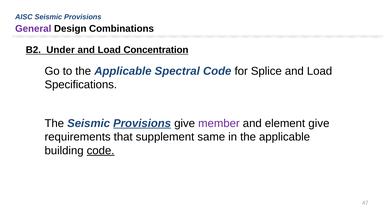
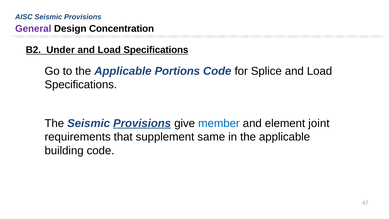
Combinations: Combinations -> Concentration
Concentration at (156, 50): Concentration -> Specifications
Spectral: Spectral -> Portions
member colour: purple -> blue
element give: give -> joint
code at (101, 150) underline: present -> none
